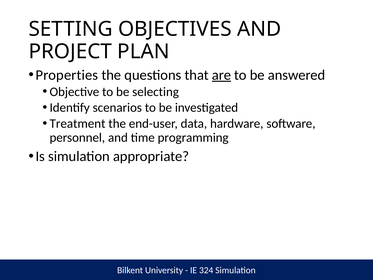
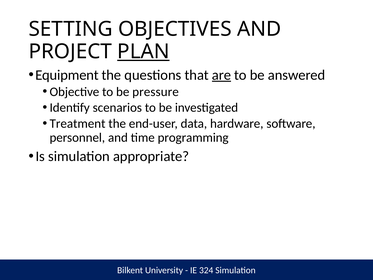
PLAN underline: none -> present
Properties: Properties -> Equipment
selecting: selecting -> pressure
